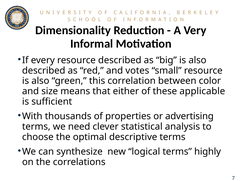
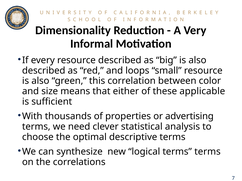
votes: votes -> loops
terms highly: highly -> terms
